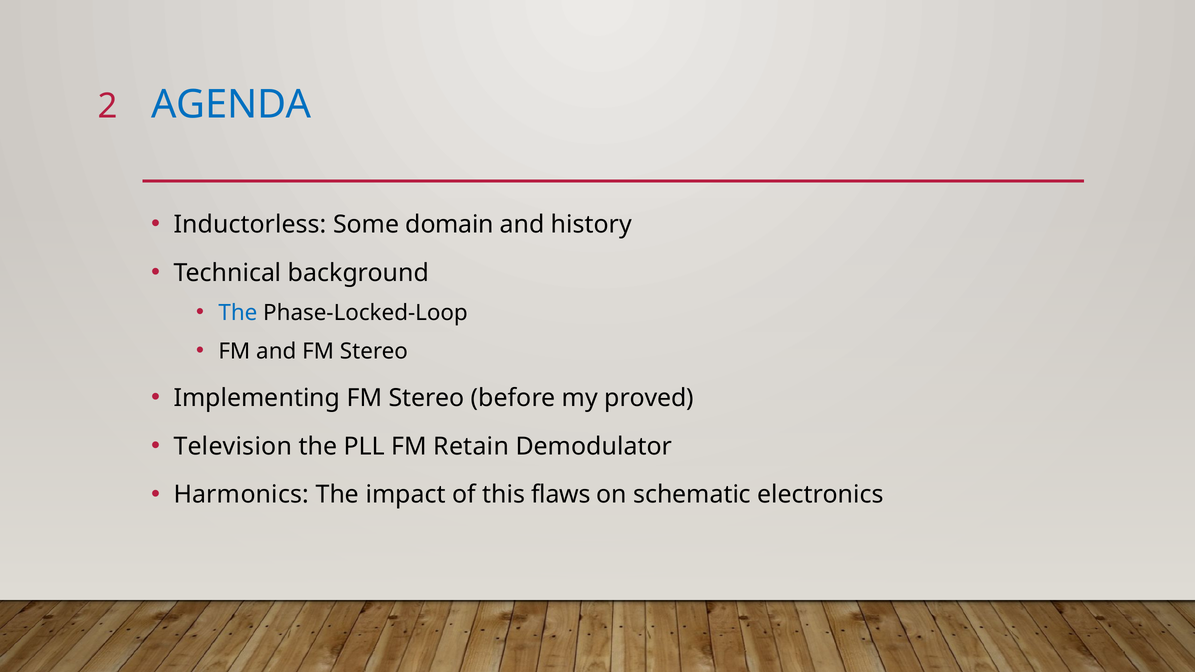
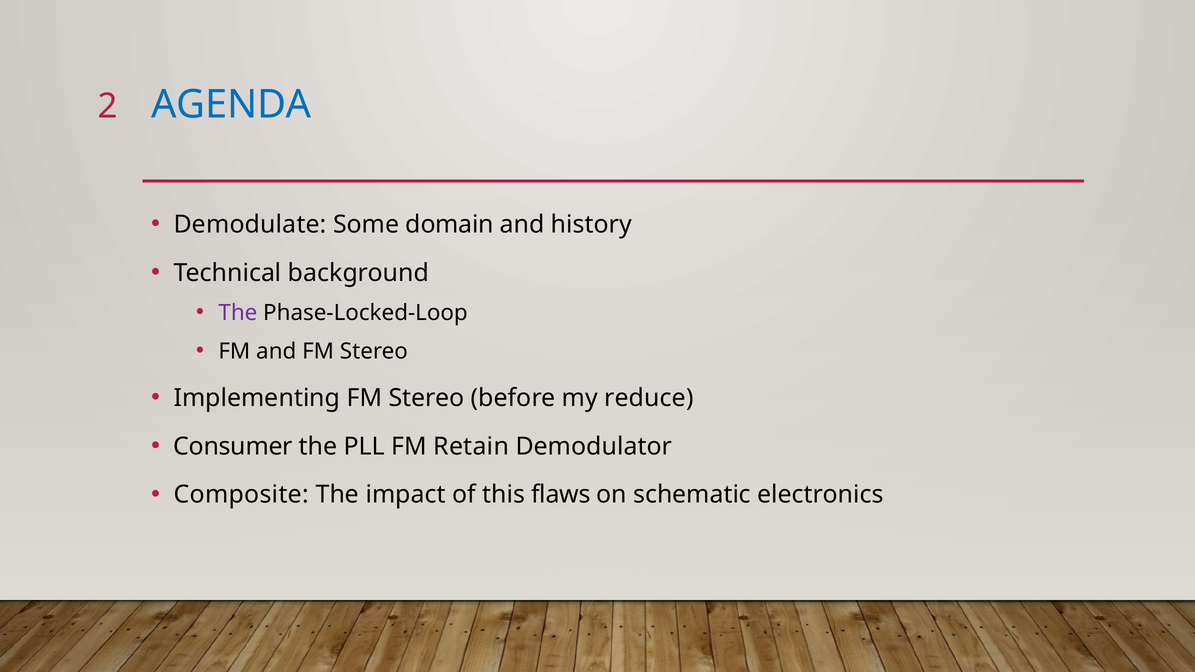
Inductorless: Inductorless -> Demodulate
The at (238, 313) colour: blue -> purple
proved: proved -> reduce
Television: Television -> Consumer
Harmonics: Harmonics -> Composite
